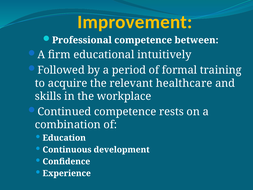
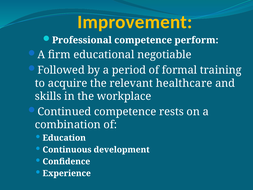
between: between -> perform
intuitively: intuitively -> negotiable
